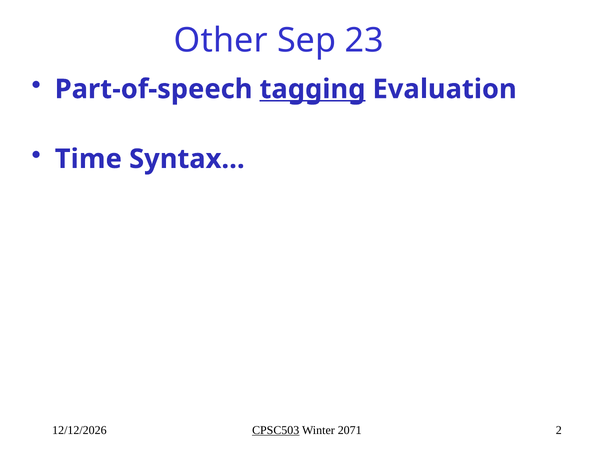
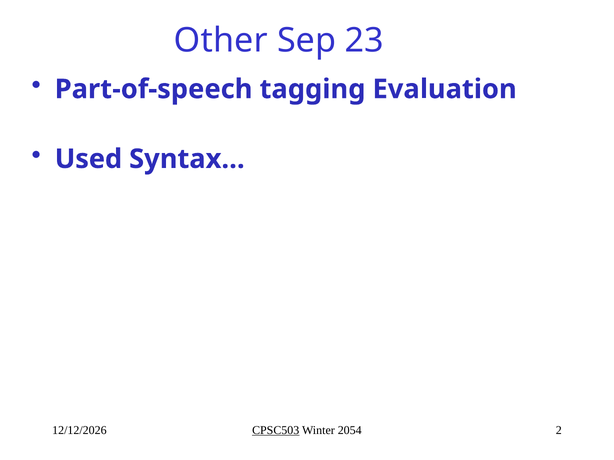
tagging underline: present -> none
Time: Time -> Used
2071: 2071 -> 2054
